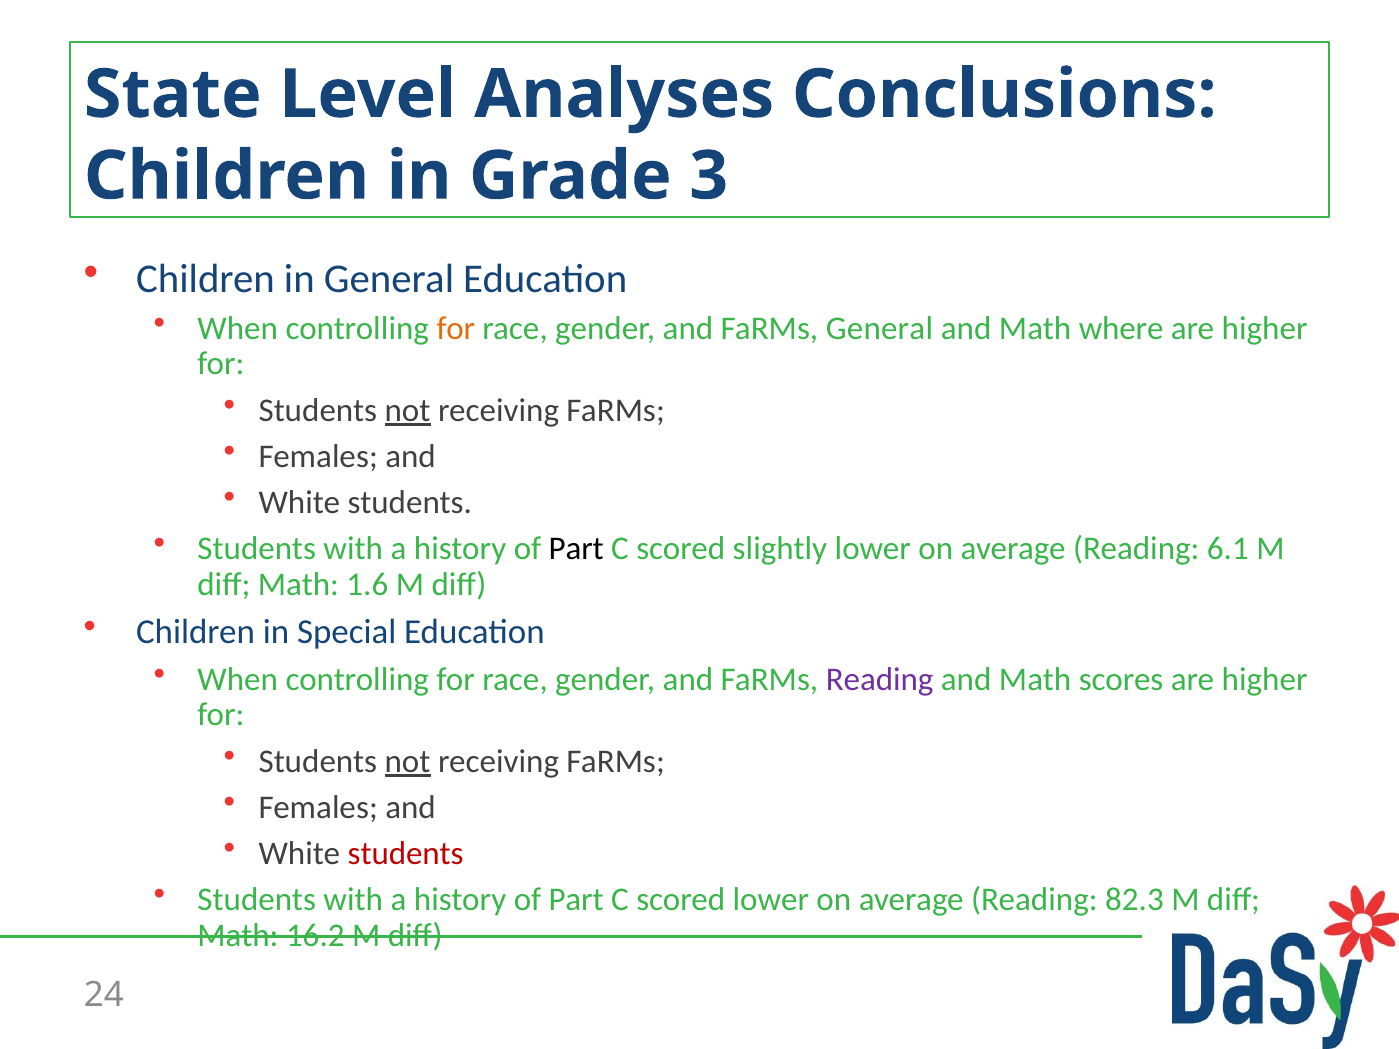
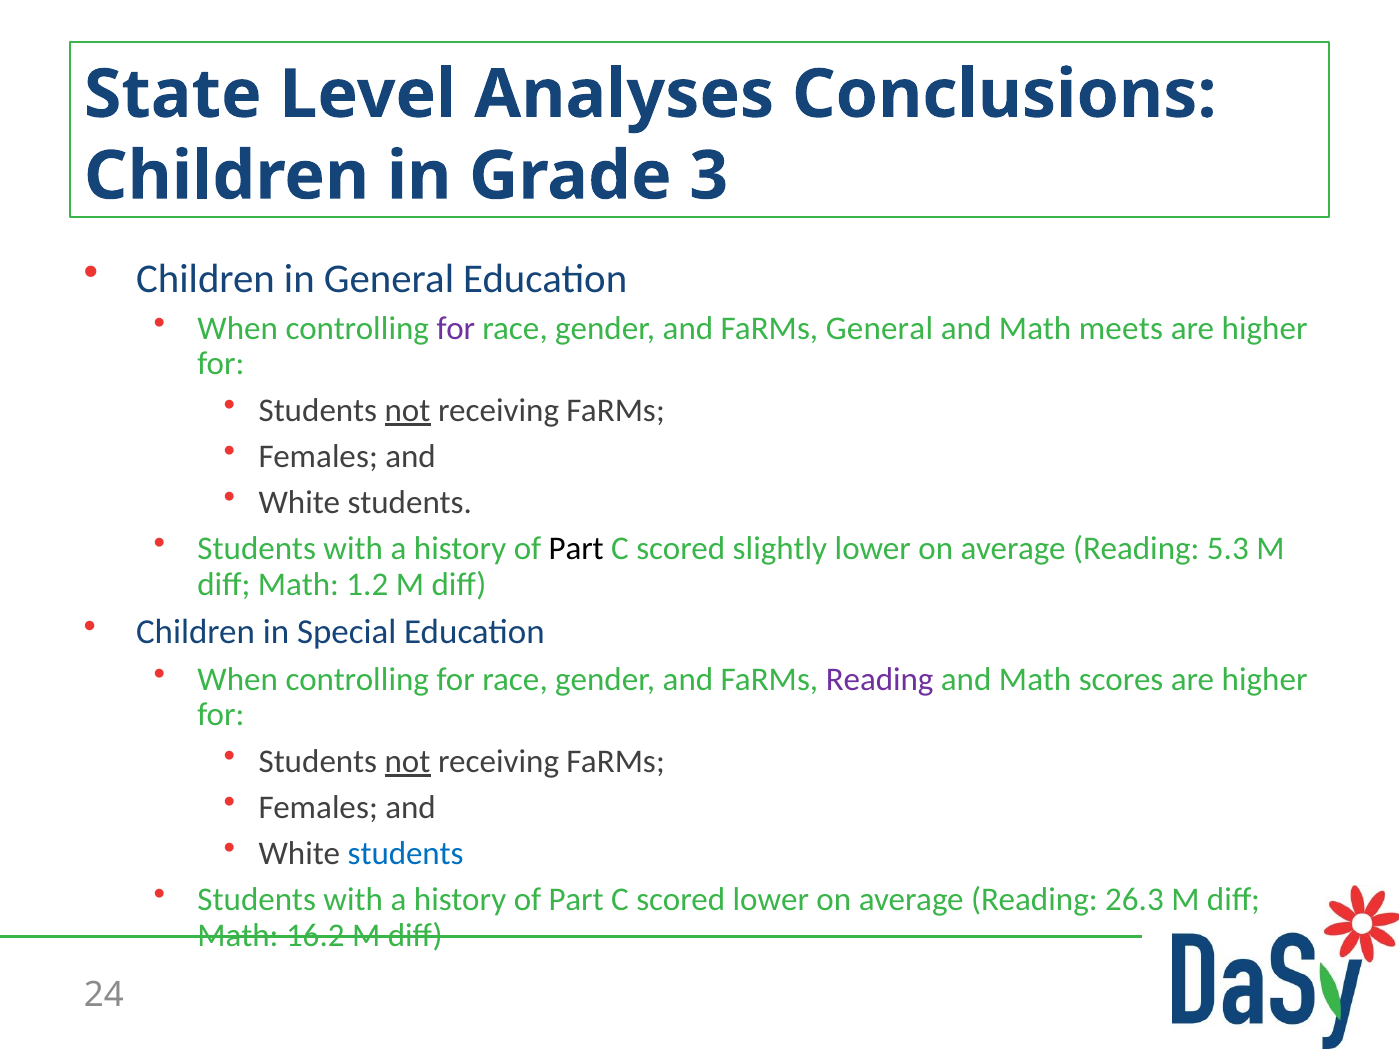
for at (456, 328) colour: orange -> purple
where: where -> meets
6.1: 6.1 -> 5.3
1.6: 1.6 -> 1.2
students at (406, 854) colour: red -> blue
82.3: 82.3 -> 26.3
